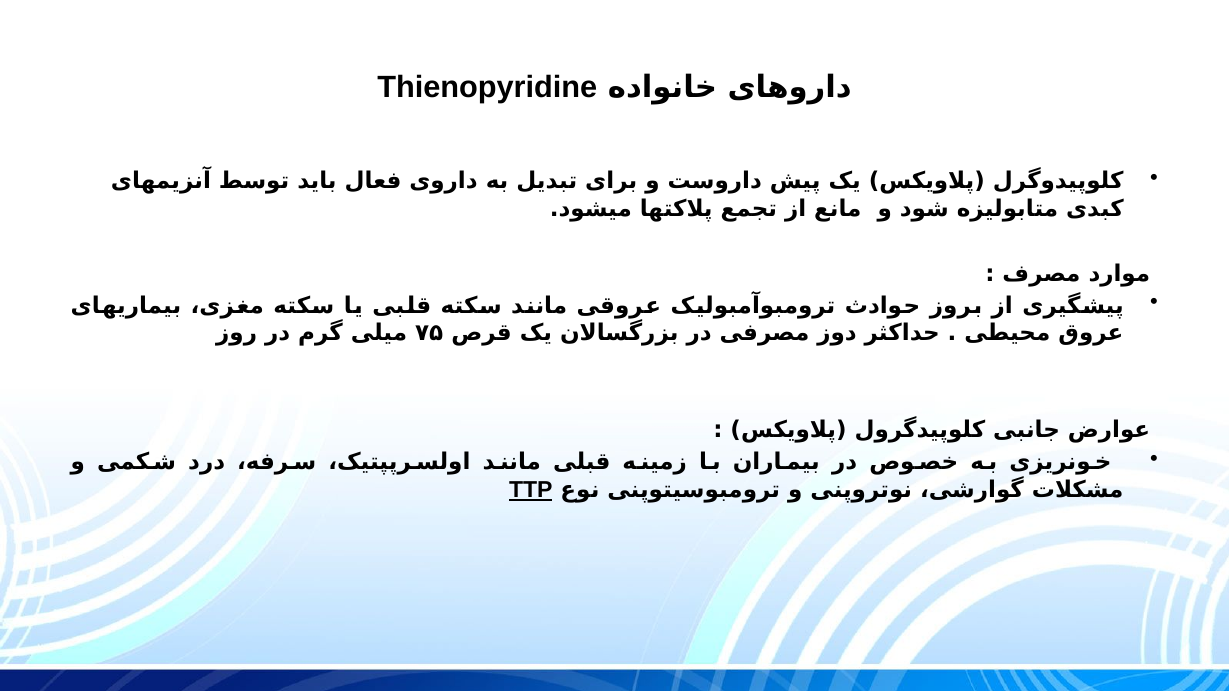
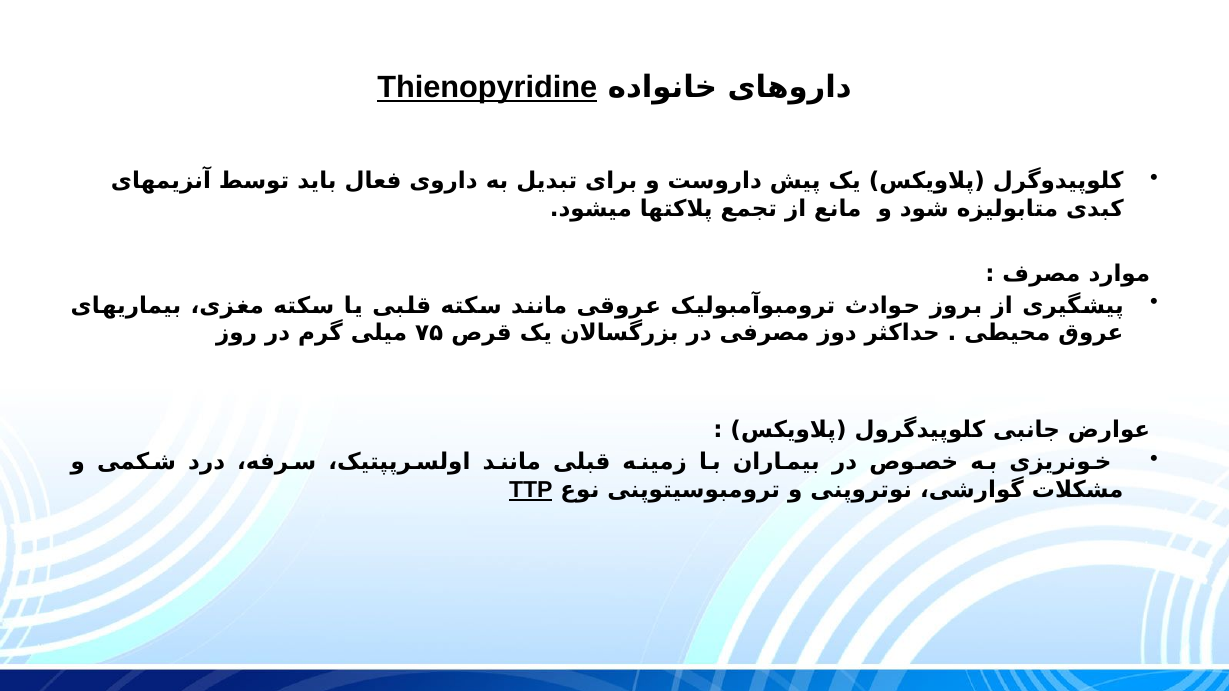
Thienopyridine underline: none -> present
